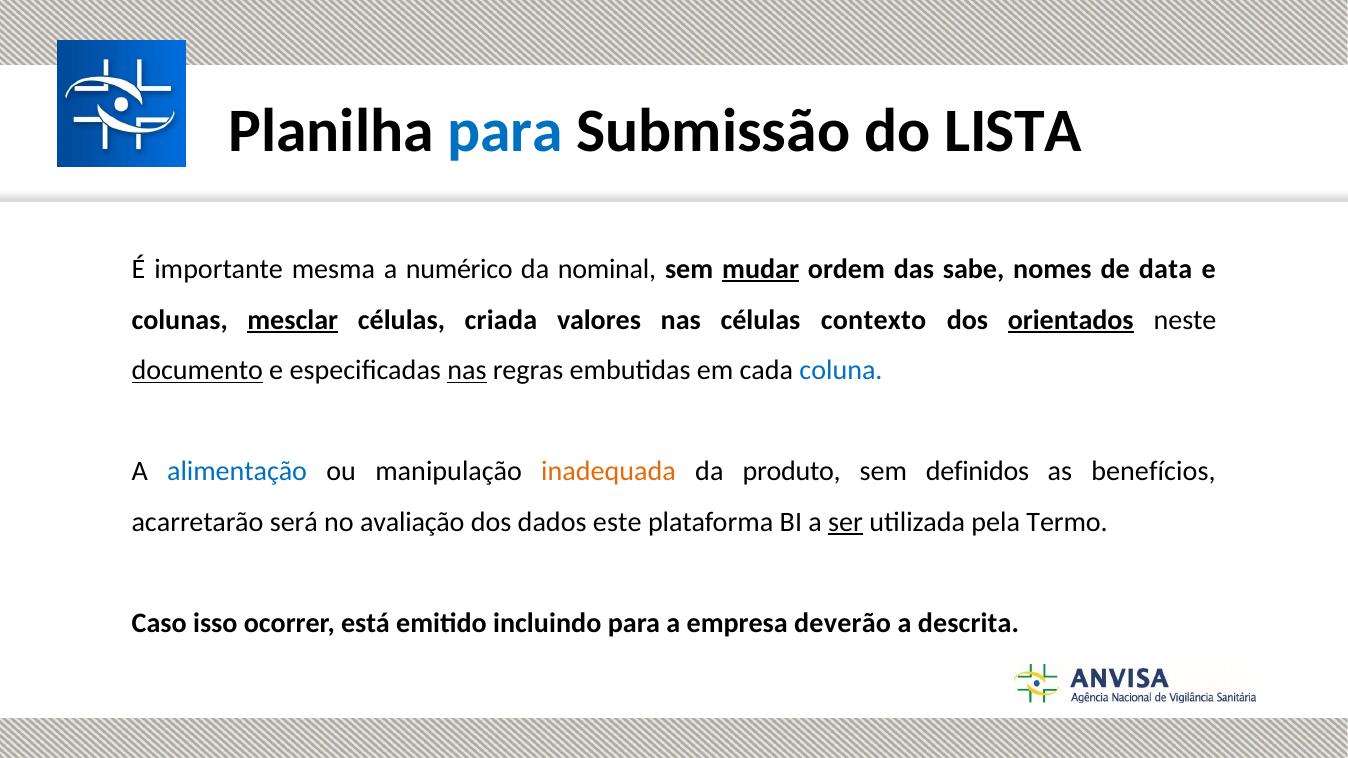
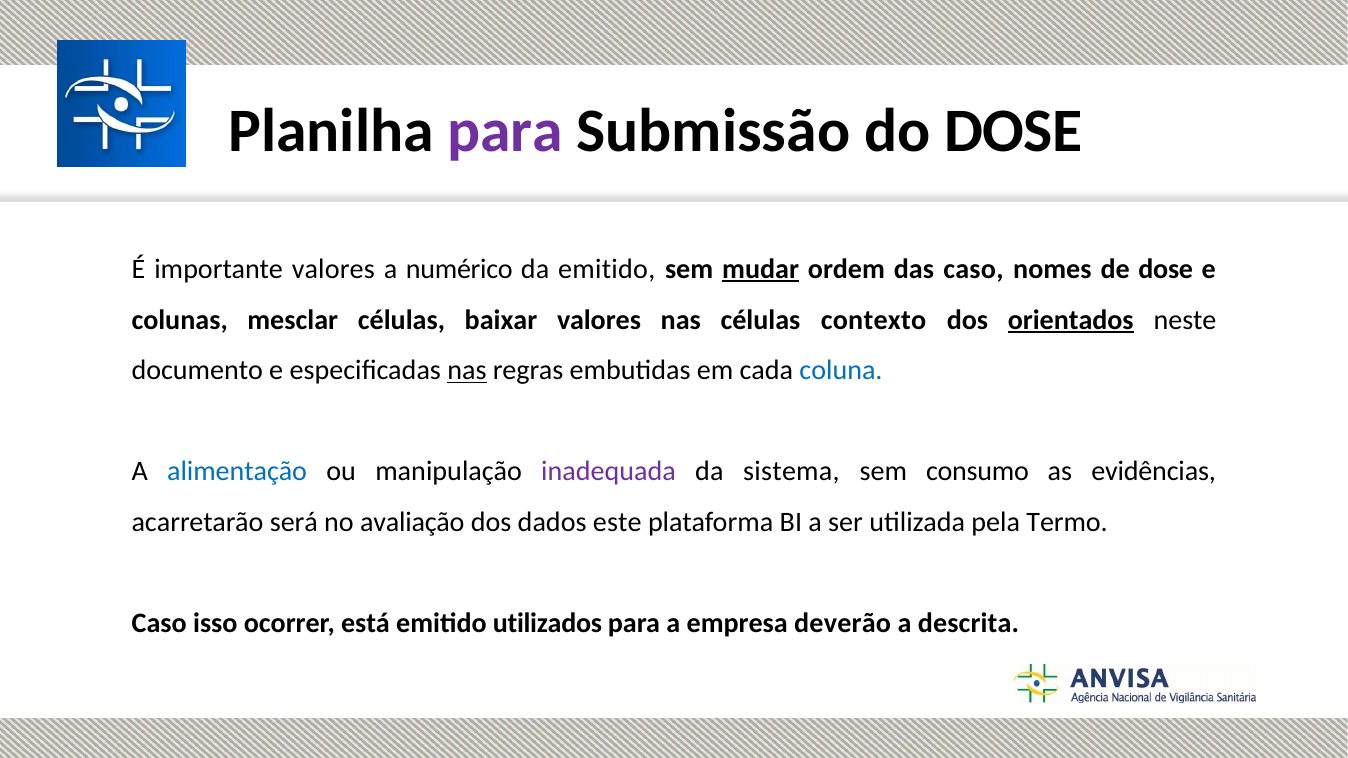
para at (505, 131) colour: blue -> purple
do LISTA: LISTA -> DOSE
importante mesma: mesma -> valores
da nominal: nominal -> emitido
das sabe: sabe -> caso
de data: data -> dose
mesclar underline: present -> none
criada: criada -> baixar
documento underline: present -> none
inadequada colour: orange -> purple
produto: produto -> sistema
definidos: definidos -> consumo
benefícios: benefícios -> evidências
ser underline: present -> none
incluindo: incluindo -> utilizados
